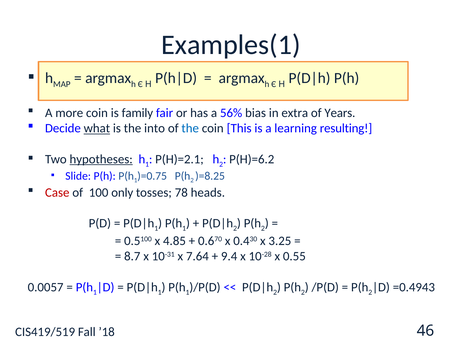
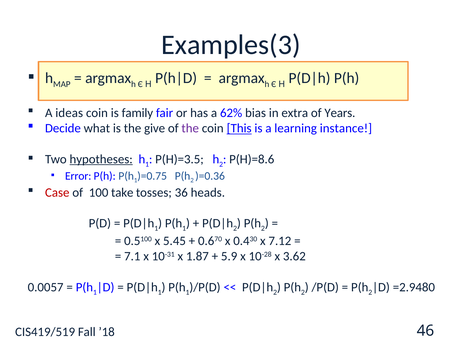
Examples(1: Examples(1 -> Examples(3
more: more -> ideas
56%: 56% -> 62%
what underline: present -> none
into: into -> give
the at (190, 128) colour: blue -> purple
This underline: none -> present
resulting: resulting -> instance
P(H)=2.1: P(H)=2.1 -> P(H)=3.5
P(H)=6.2: P(H)=6.2 -> P(H)=8.6
Slide: Slide -> Error
)=8.25: )=8.25 -> )=0.36
only: only -> take
78: 78 -> 36
4.85: 4.85 -> 5.45
3.25: 3.25 -> 7.12
8.7: 8.7 -> 7.1
7.64: 7.64 -> 1.87
9.4: 9.4 -> 5.9
0.55: 0.55 -> 3.62
=0.4943: =0.4943 -> =2.9480
